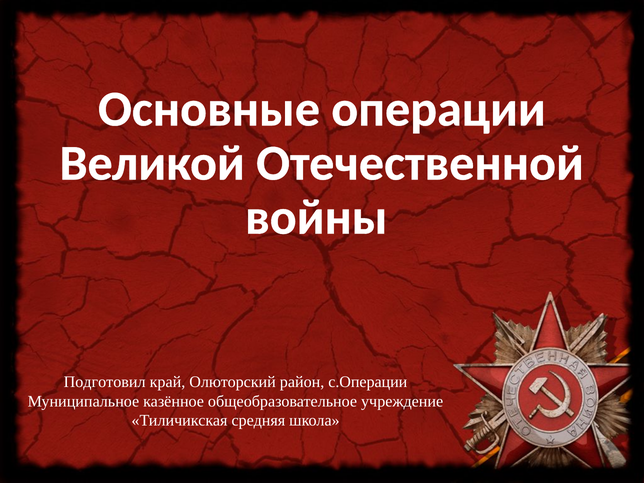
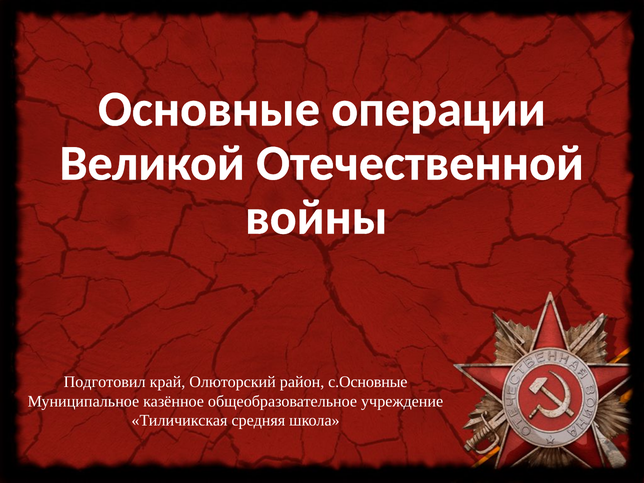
с.Операции: с.Операции -> с.Основные
